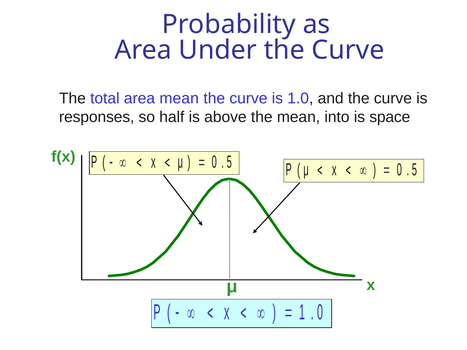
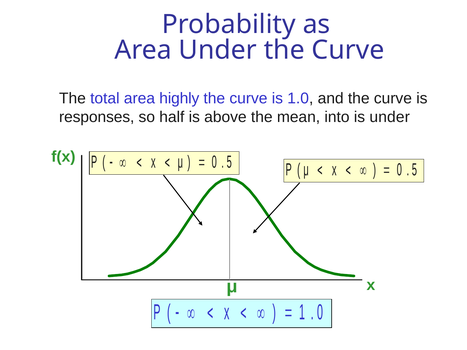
area mean: mean -> highly
is space: space -> under
